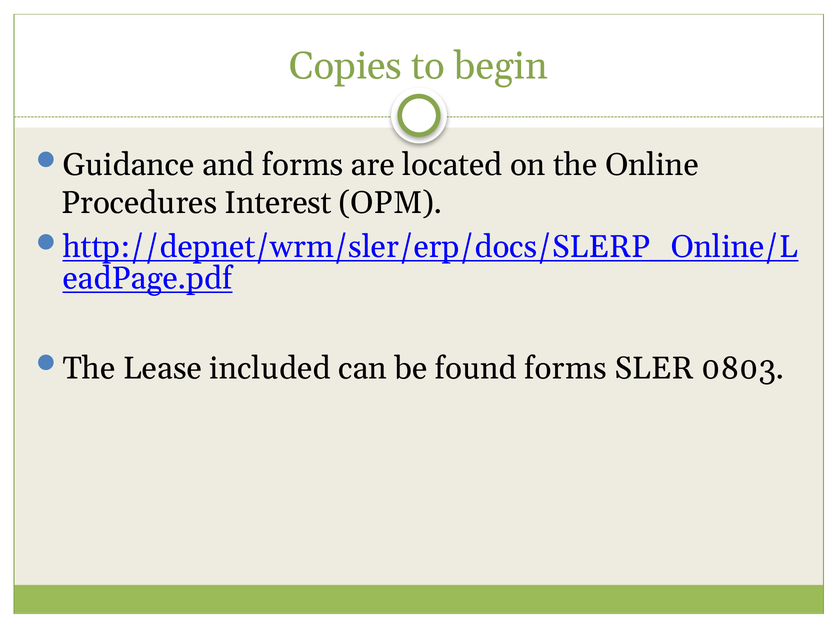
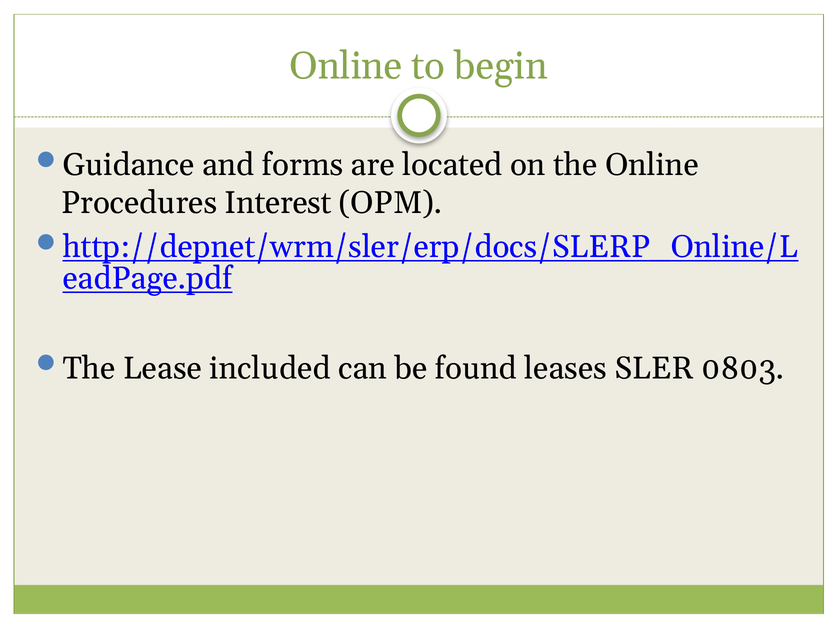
Copies at (346, 66): Copies -> Online
found forms: forms -> leases
